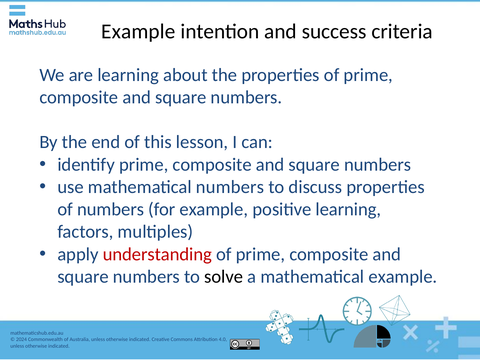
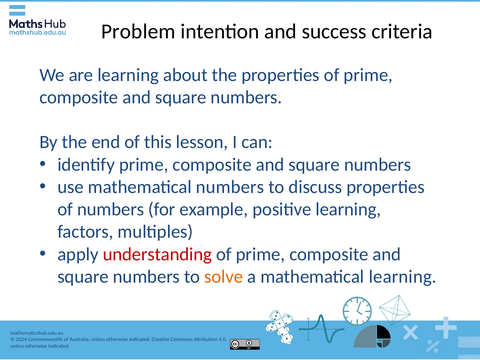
Example at (138, 31): Example -> Problem
solve colour: black -> orange
mathematical example: example -> learning
